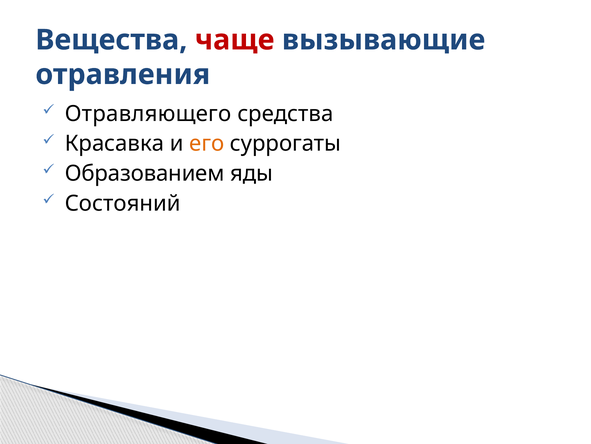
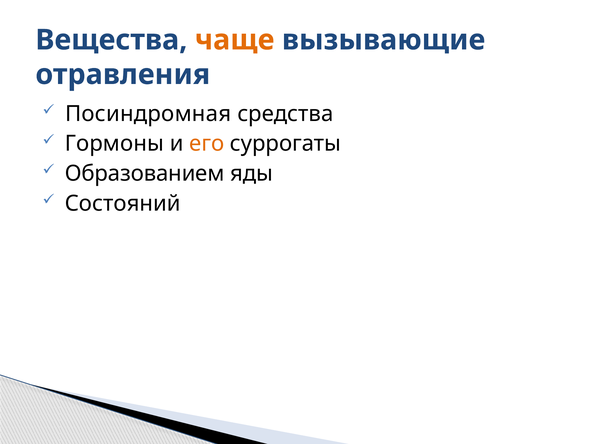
чаще colour: red -> orange
Отравляющего: Отравляющего -> Посиндромная
Красавка: Красавка -> Гормоны
